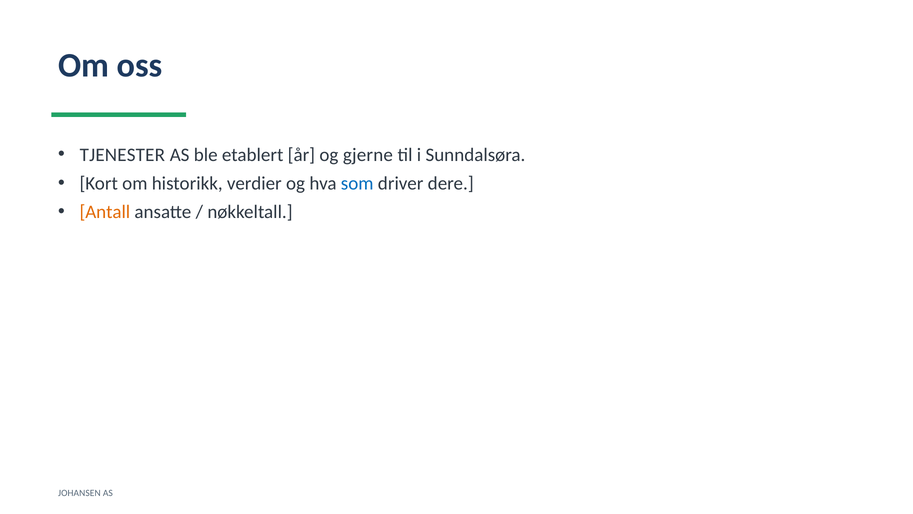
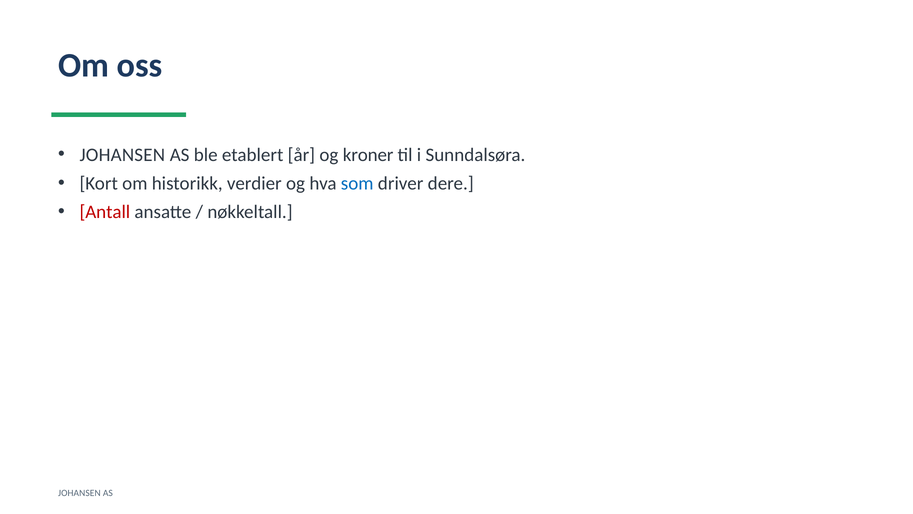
TJENESTER at (122, 155): TJENESTER -> JOHANSEN
gjerne: gjerne -> kroner
Antall colour: orange -> red
